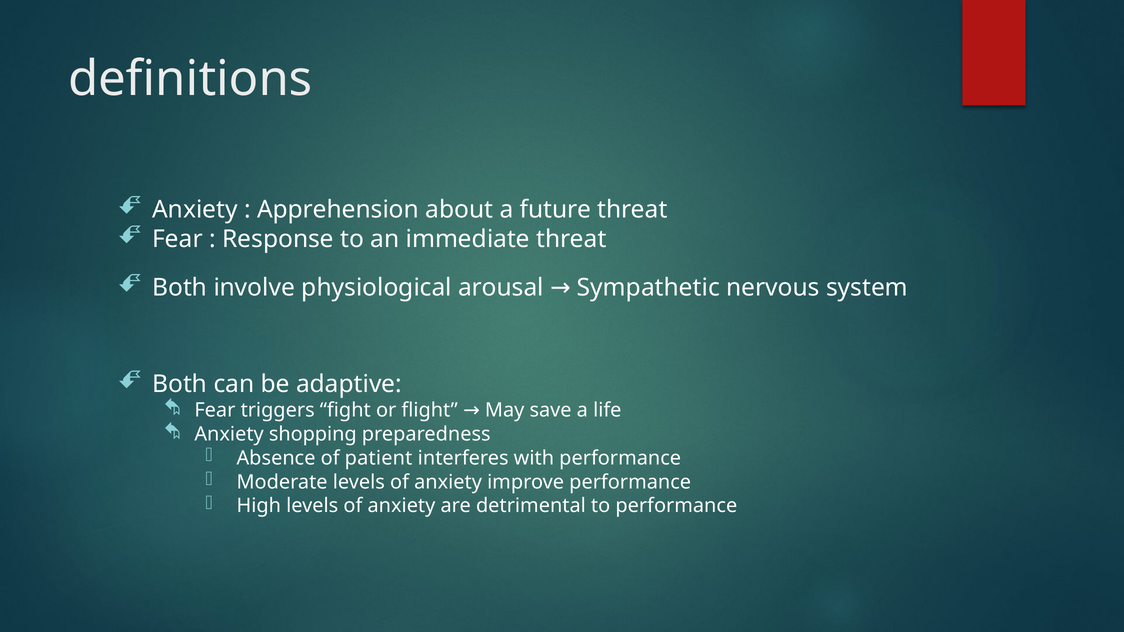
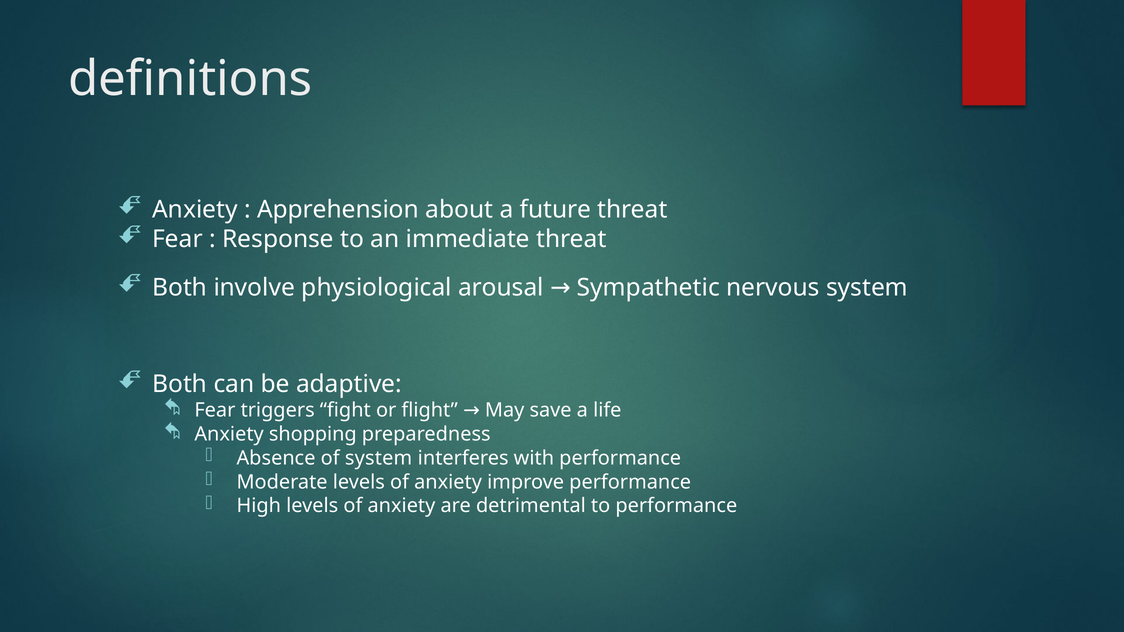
of patient: patient -> system
